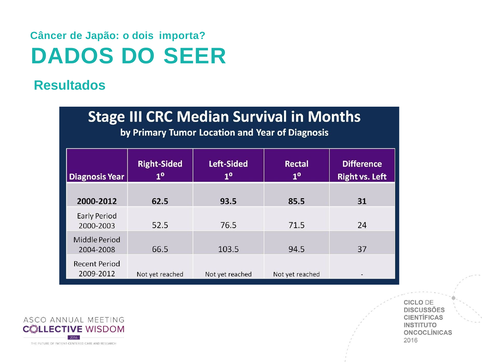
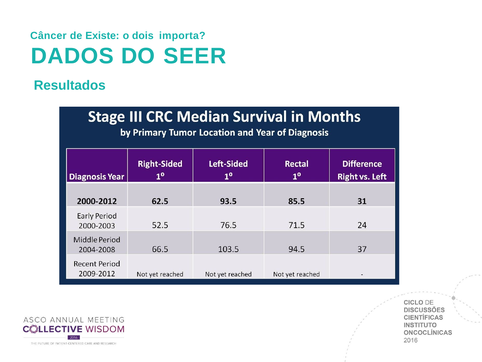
Japão: Japão -> Existe
